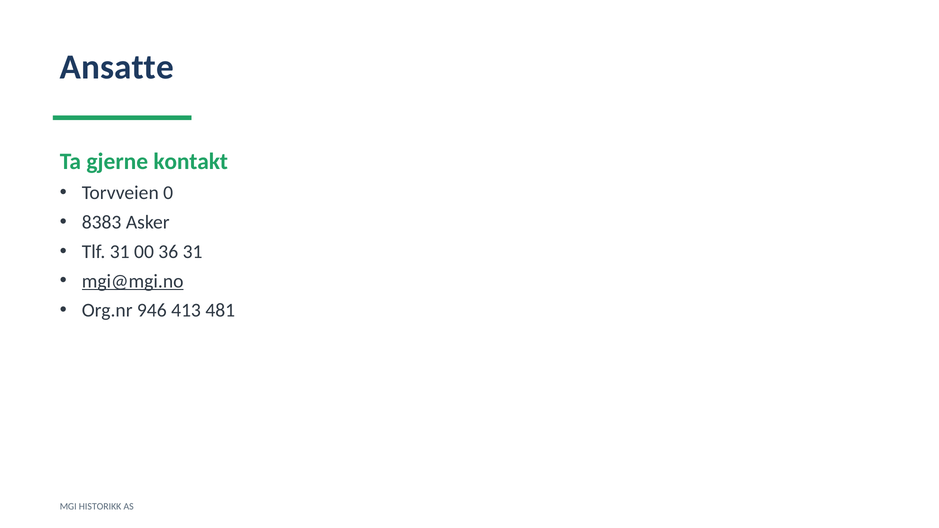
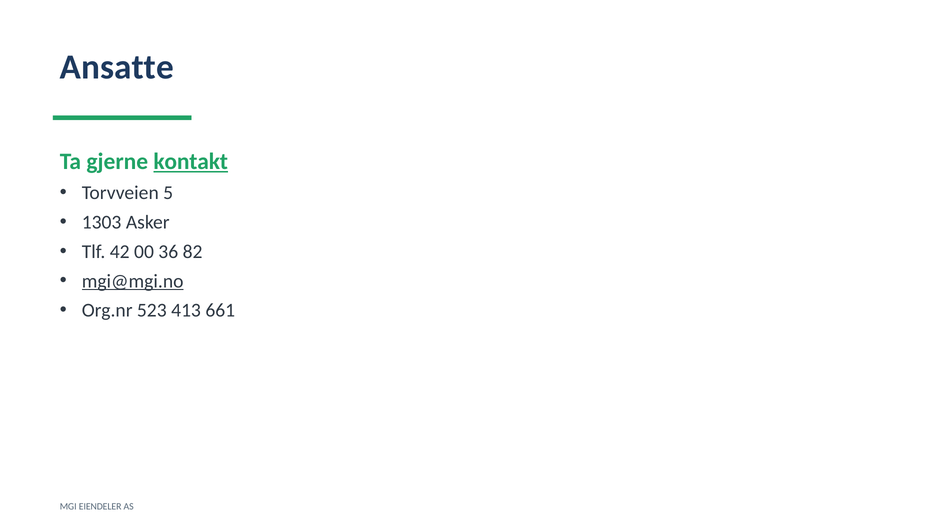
kontakt underline: none -> present
0: 0 -> 5
8383: 8383 -> 1303
Tlf 31: 31 -> 42
36 31: 31 -> 82
946: 946 -> 523
481: 481 -> 661
HISTORIKK: HISTORIKK -> EIENDELER
